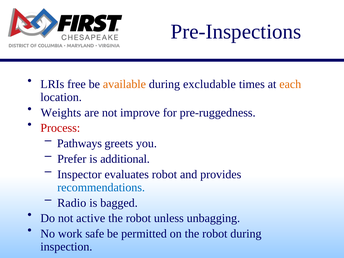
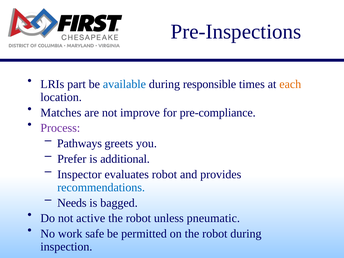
free: free -> part
available colour: orange -> blue
excludable: excludable -> responsible
Weights: Weights -> Matches
pre-ruggedness: pre-ruggedness -> pre-compliance
Process colour: red -> purple
Radio: Radio -> Needs
unbagging: unbagging -> pneumatic
